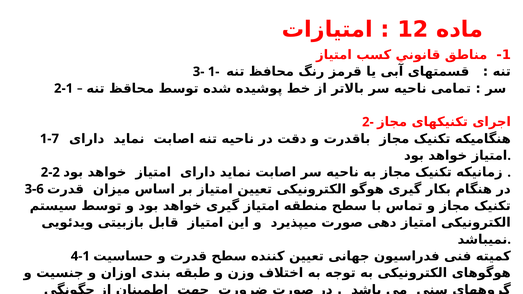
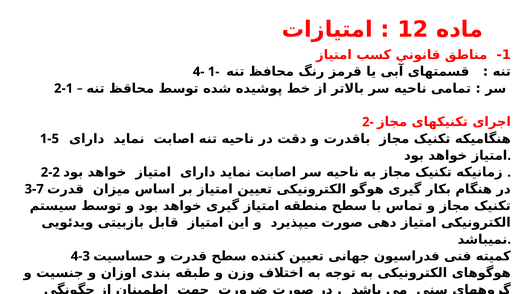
3-: 3- -> 4-
1-7: 1-7 -> 1-5
3-6: 3-6 -> 3-7
4-1: 4-1 -> 4-3
